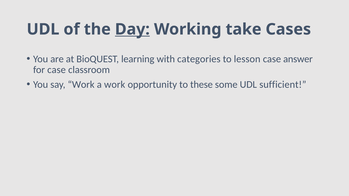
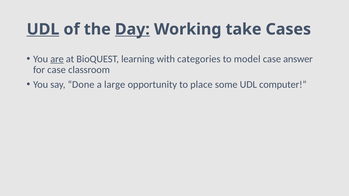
UDL at (43, 29) underline: none -> present
are underline: none -> present
lesson: lesson -> model
say Work: Work -> Done
a work: work -> large
these: these -> place
sufficient: sufficient -> computer
